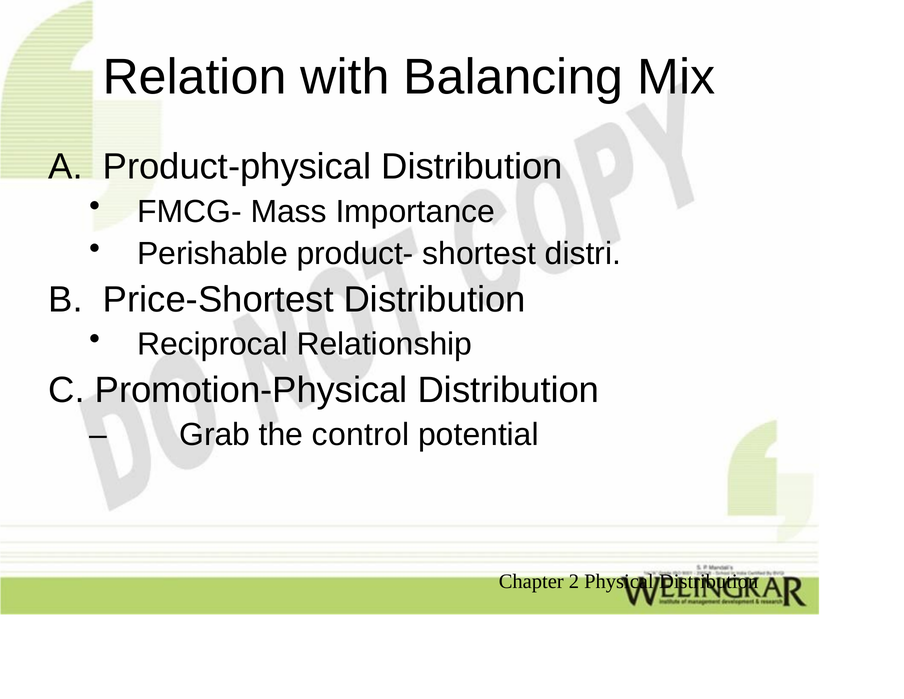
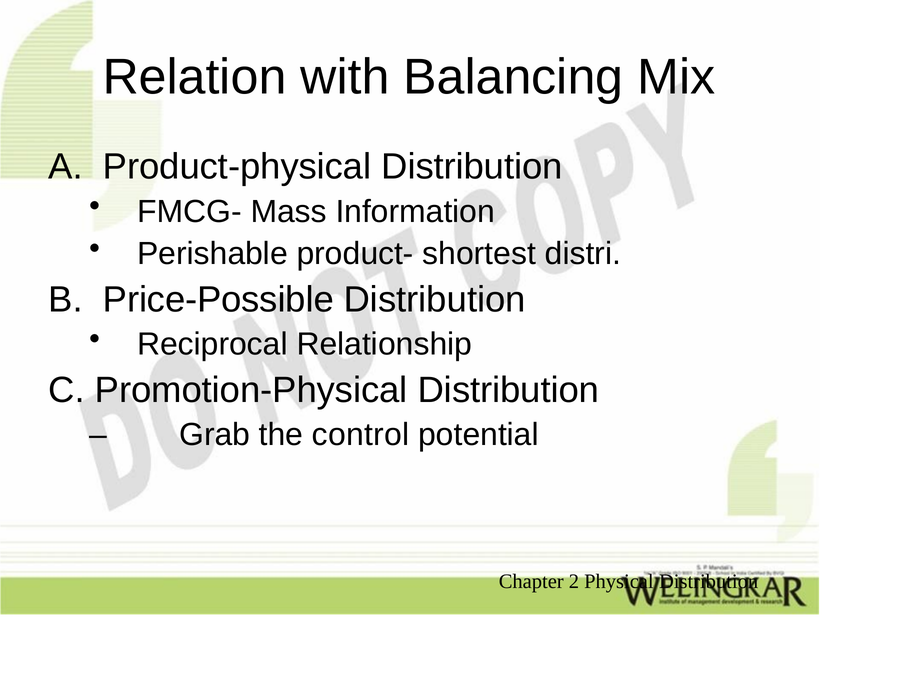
Importance: Importance -> Information
Price-Shortest: Price-Shortest -> Price-Possible
